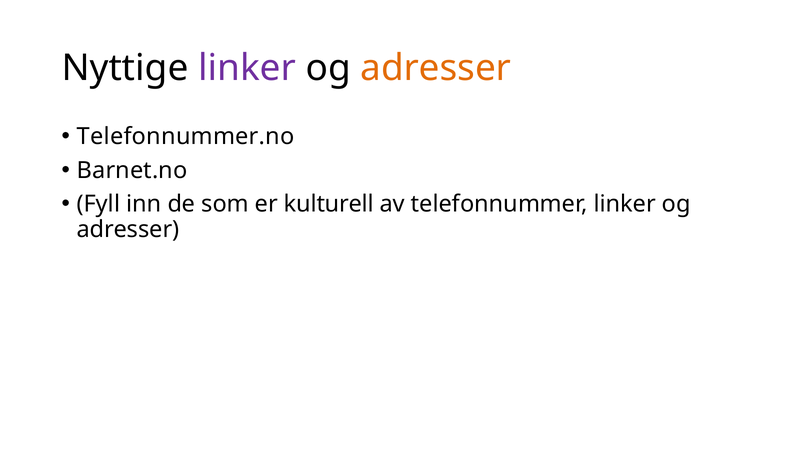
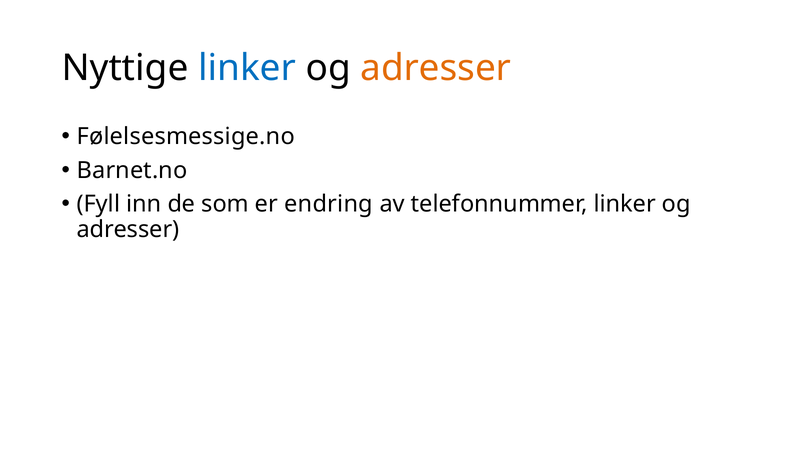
linker at (247, 68) colour: purple -> blue
Telefonnummer.no: Telefonnummer.no -> Følelsesmessige.no
kulturell: kulturell -> endring
